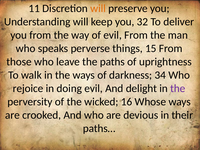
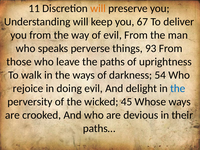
32: 32 -> 67
15: 15 -> 93
34: 34 -> 54
the at (178, 88) colour: purple -> blue
16: 16 -> 45
